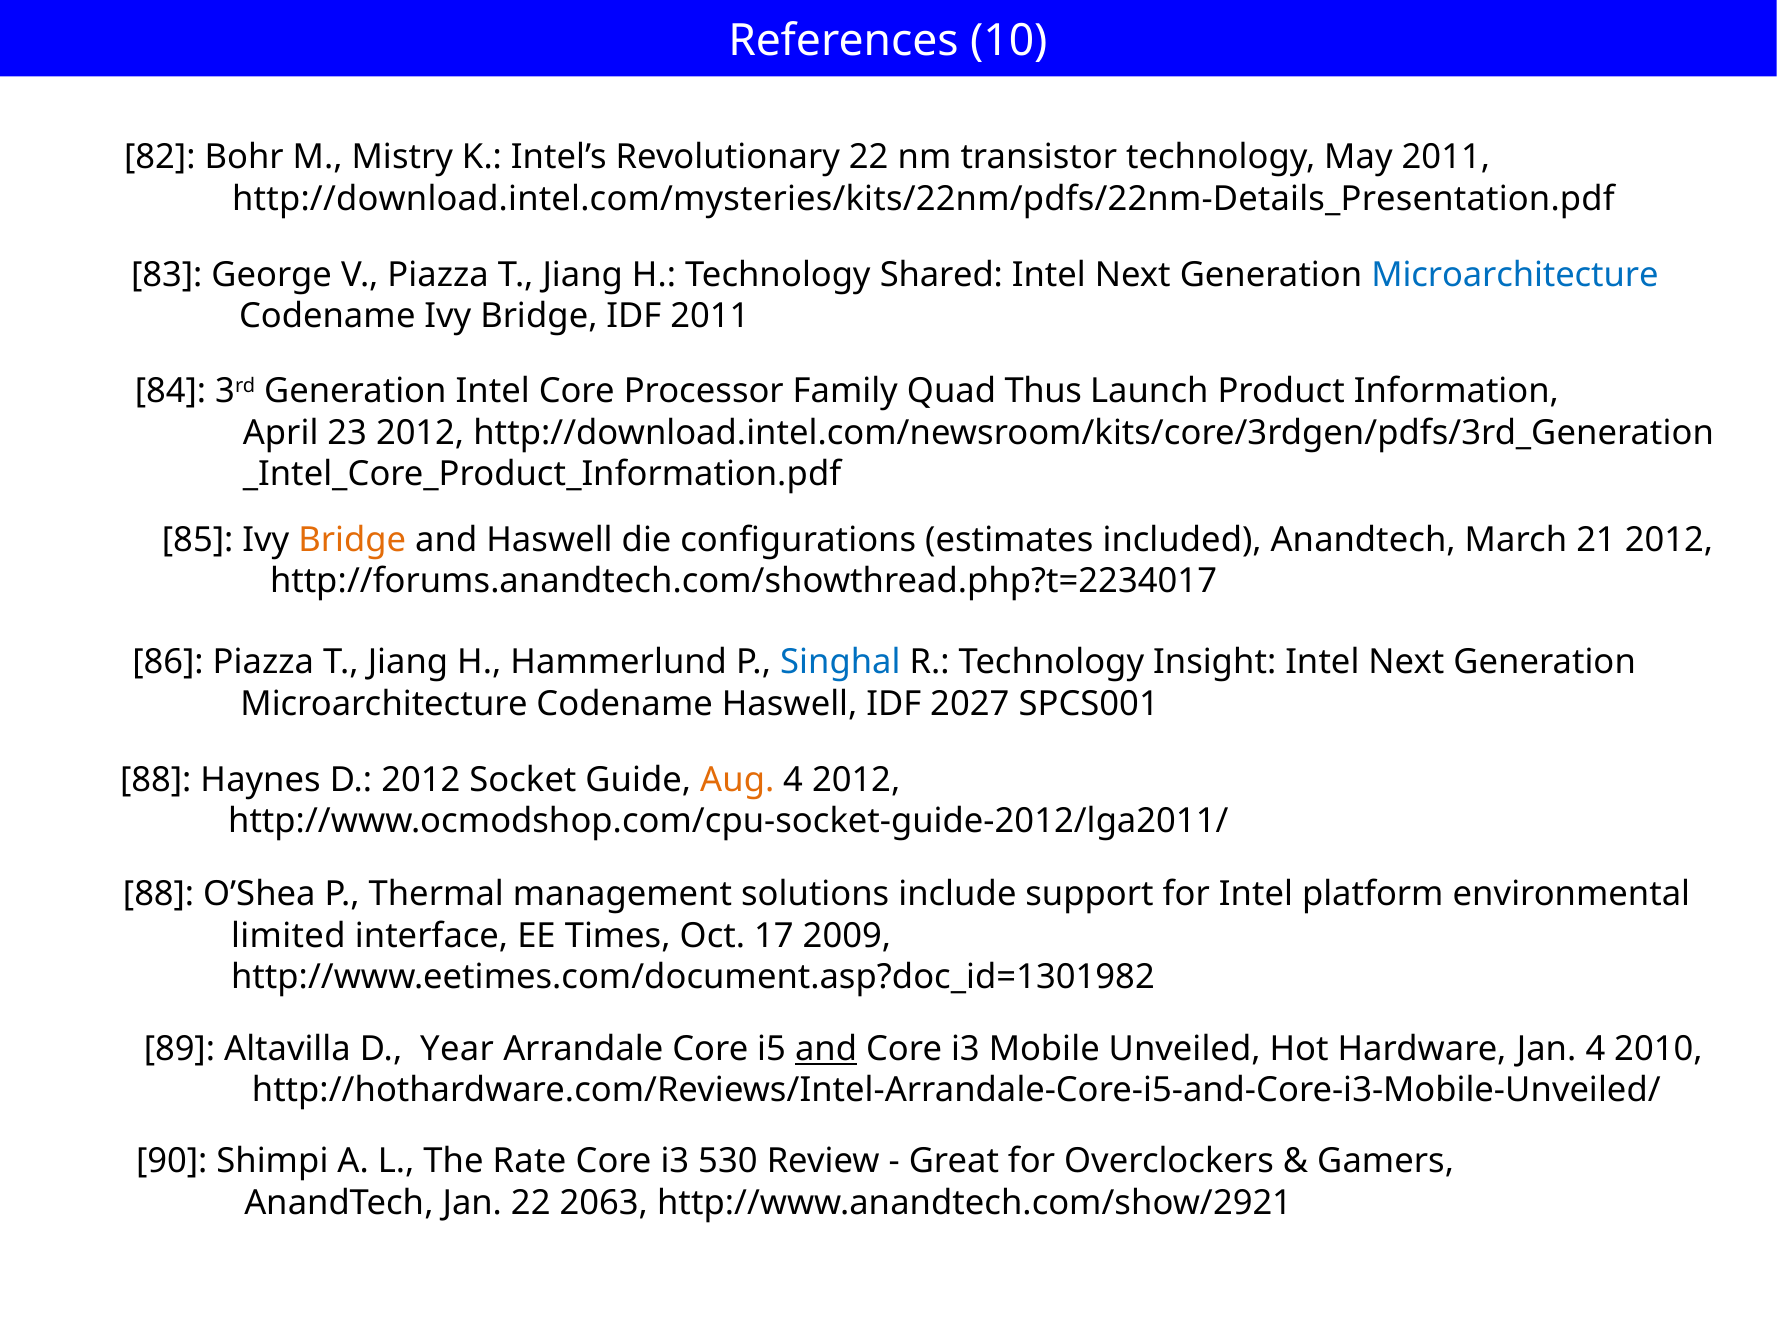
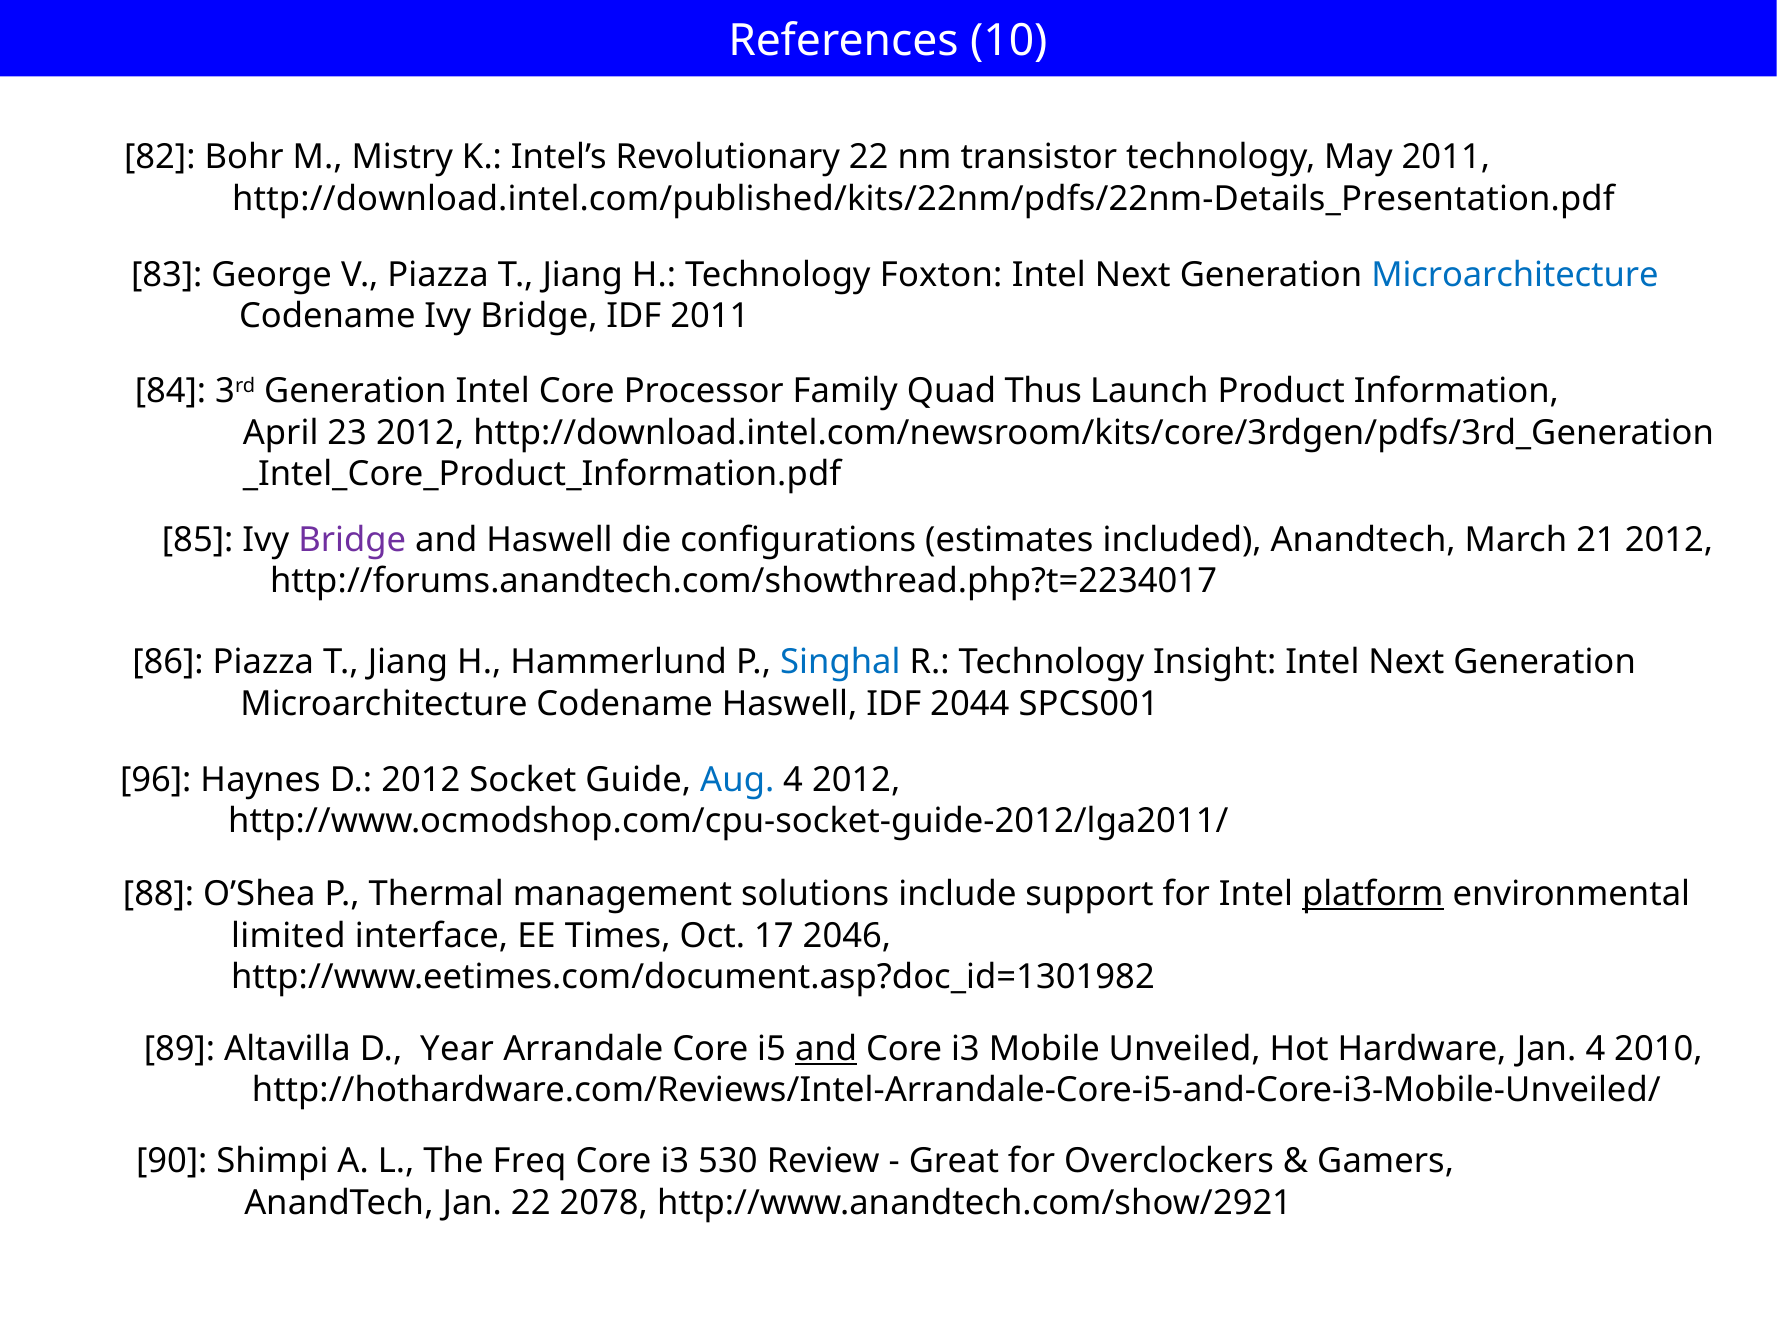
http://download.intel.com/mysteries/kits/22nm/pdfs/22nm-Details_Presentation.pdf: http://download.intel.com/mysteries/kits/22nm/pdfs/22nm-Details_Presentation.pdf -> http://download.intel.com/published/kits/22nm/pdfs/22nm-Details_Presentation.pdf
Shared: Shared -> Foxton
Bridge at (352, 540) colour: orange -> purple
2027: 2027 -> 2044
88 at (156, 780): 88 -> 96
Aug colour: orange -> blue
platform underline: none -> present
2009: 2009 -> 2046
Rate: Rate -> Freq
2063: 2063 -> 2078
